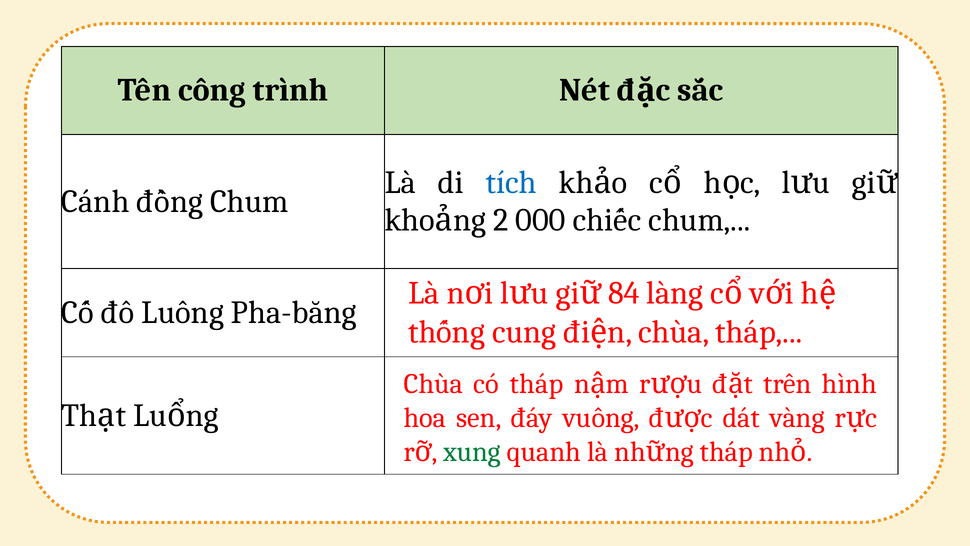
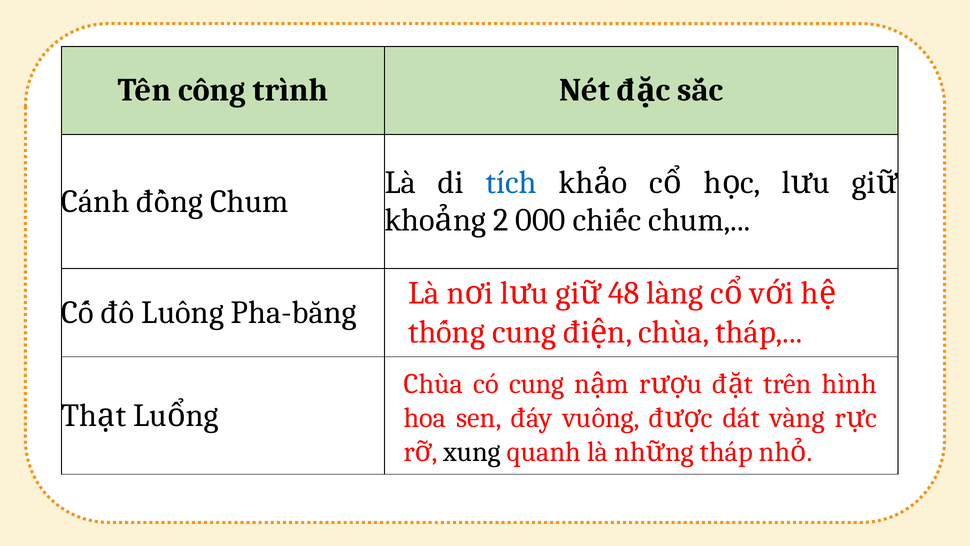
84: 84 -> 48
có tháp: tháp -> cung
xung colour: green -> black
